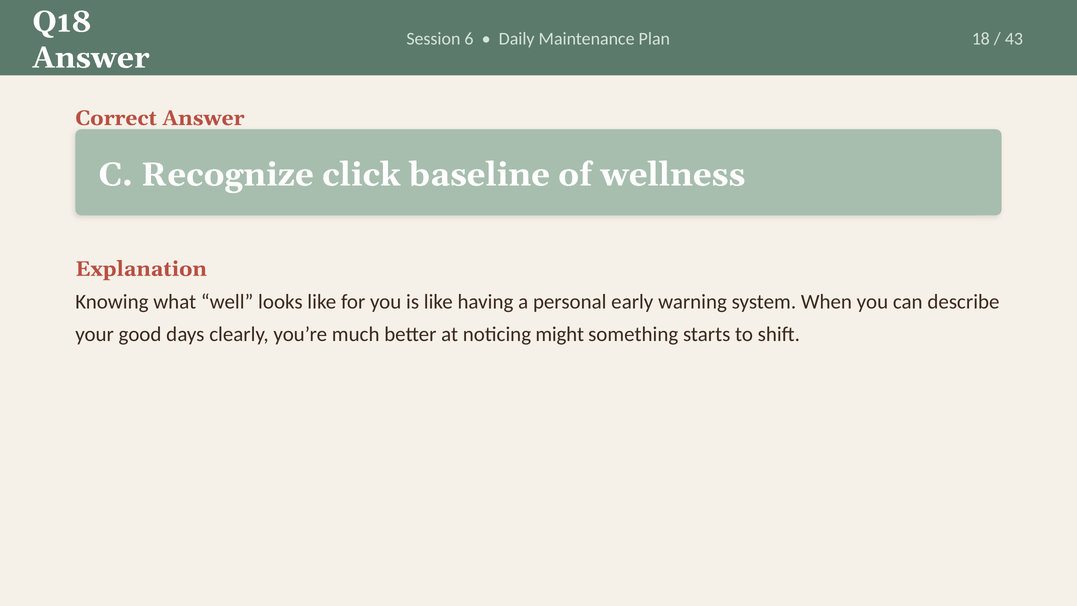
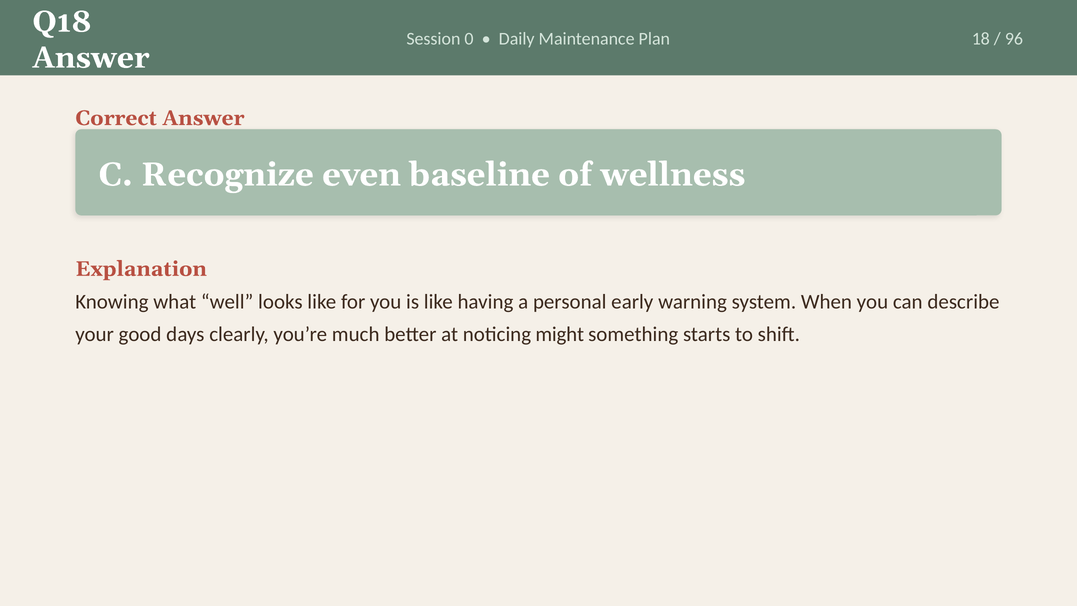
6: 6 -> 0
43: 43 -> 96
click: click -> even
